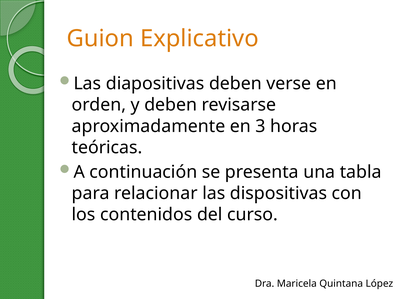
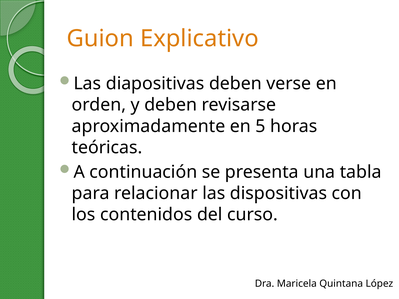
3: 3 -> 5
